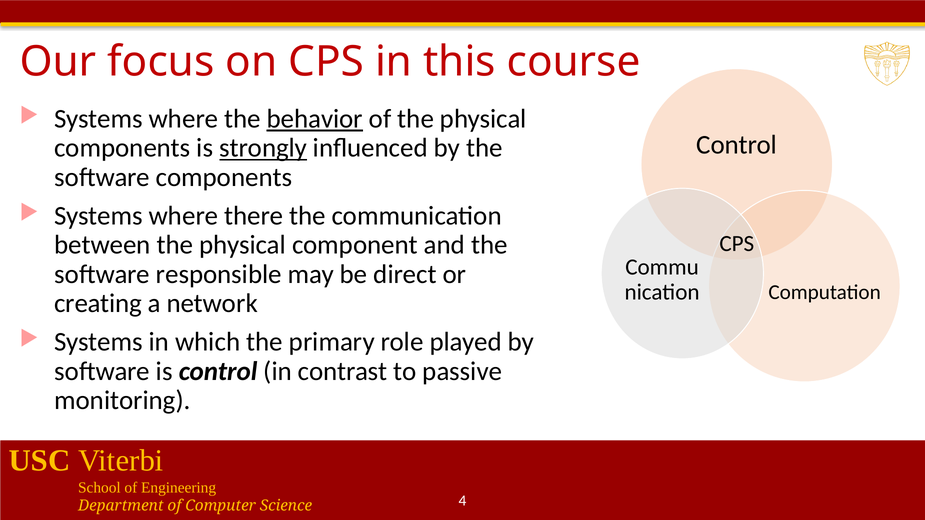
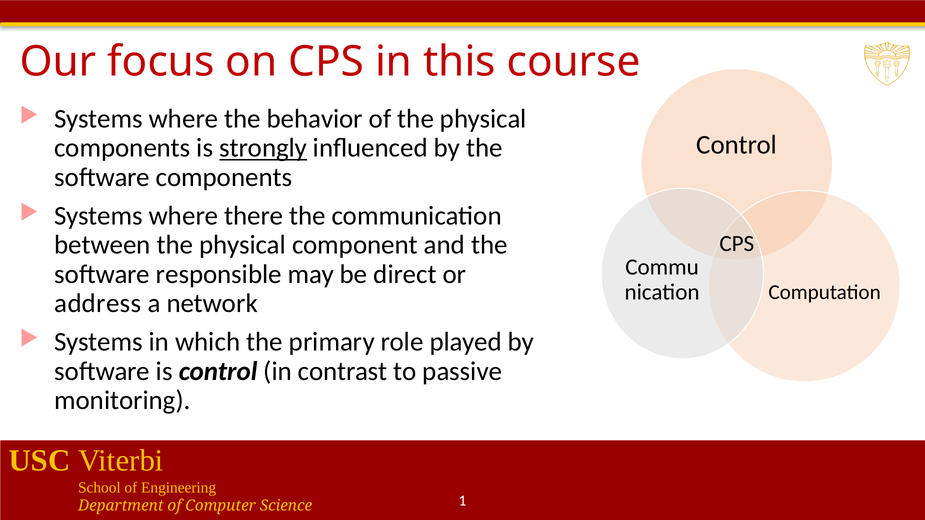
behavior underline: present -> none
creating: creating -> address
4: 4 -> 1
